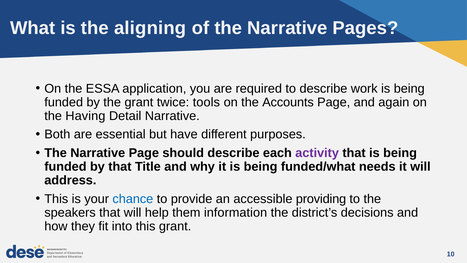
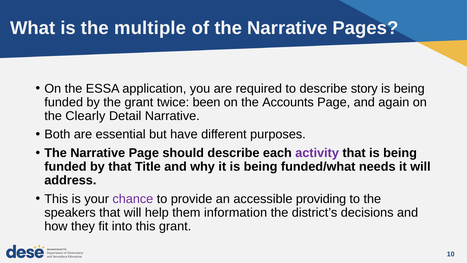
aligning: aligning -> multiple
work: work -> story
tools: tools -> been
Having: Having -> Clearly
chance colour: blue -> purple
